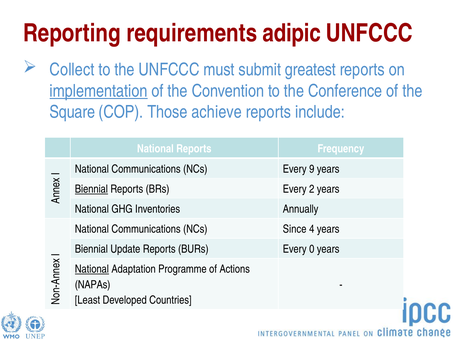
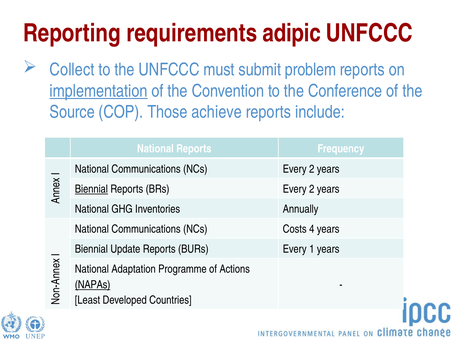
greatest: greatest -> problem
Square: Square -> Source
NCs Every 9: 9 -> 2
Since: Since -> Costs
0: 0 -> 1
National at (92, 269) underline: present -> none
NAPAs underline: none -> present
